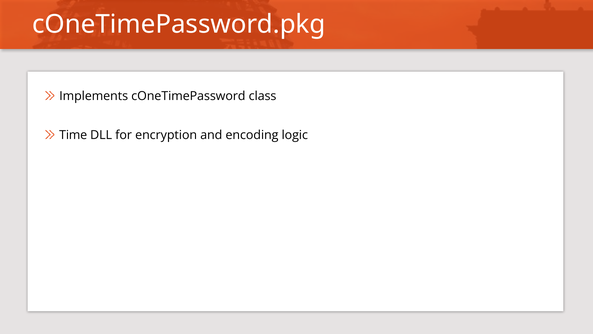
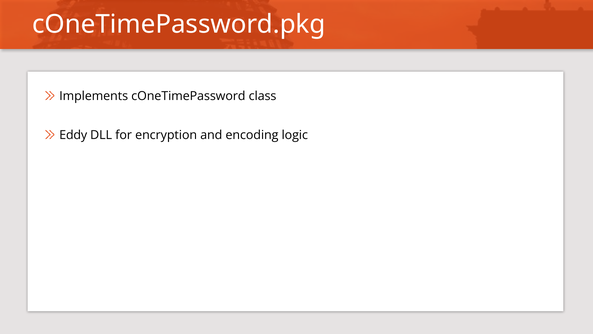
Time: Time -> Eddy
